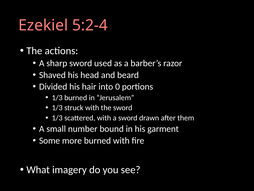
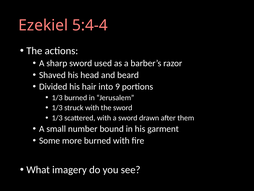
5:2-4: 5:2-4 -> 5:4-4
0: 0 -> 9
